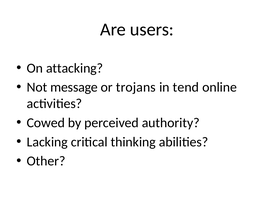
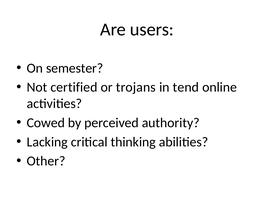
attacking: attacking -> semester
message: message -> certified
